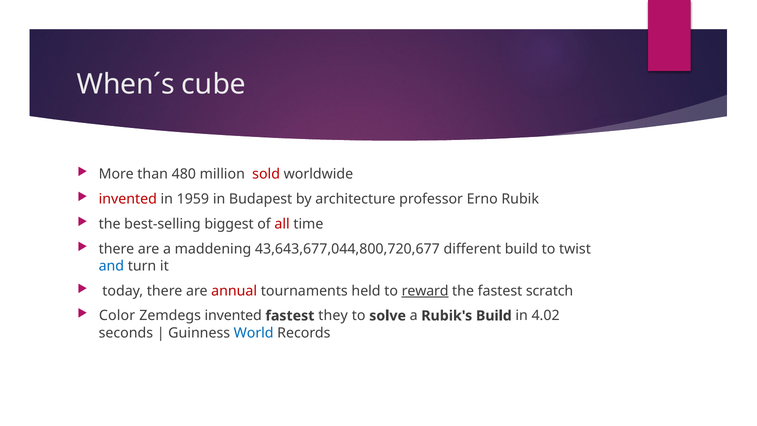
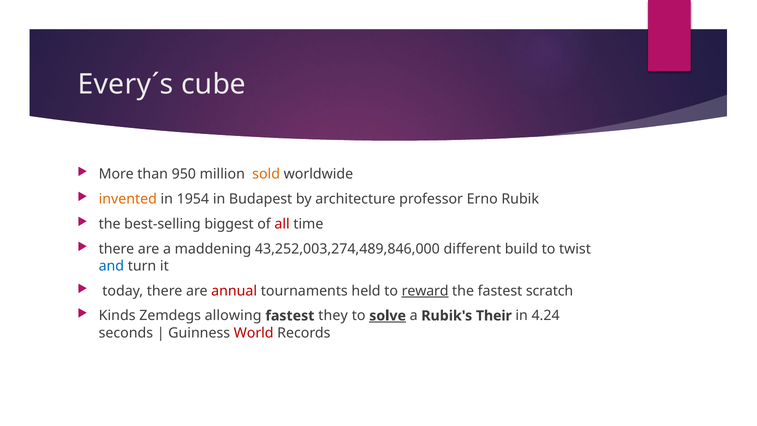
When´s: When´s -> Every´s
480: 480 -> 950
sold colour: red -> orange
invented at (128, 199) colour: red -> orange
1959: 1959 -> 1954
43,643,677,044,800,720,677: 43,643,677,044,800,720,677 -> 43,252,003,274,489,846,000
Color: Color -> Kinds
Zemdegs invented: invented -> allowing
solve underline: none -> present
Rubik's Build: Build -> Their
4.02: 4.02 -> 4.24
World colour: blue -> red
